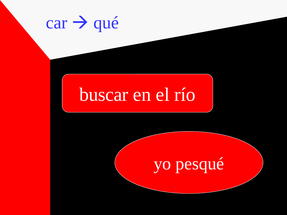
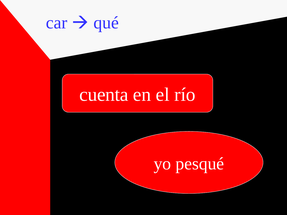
buscar: buscar -> cuenta
